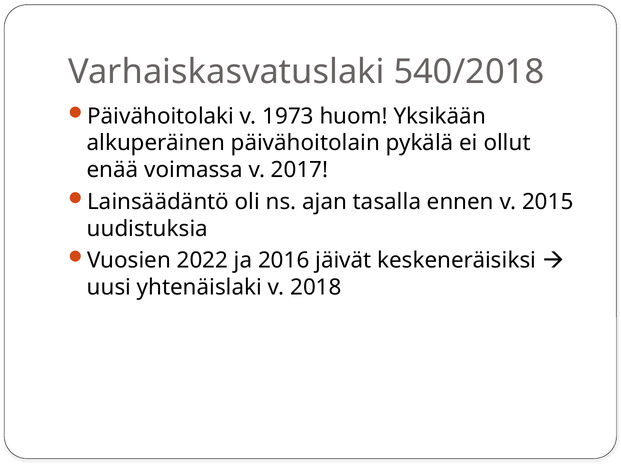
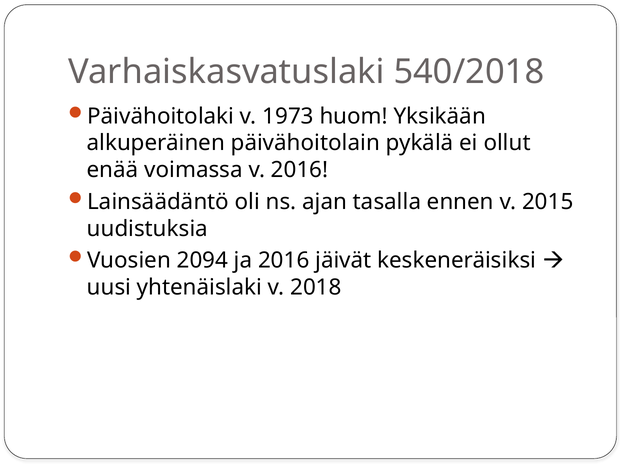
v 2017: 2017 -> 2016
2022: 2022 -> 2094
